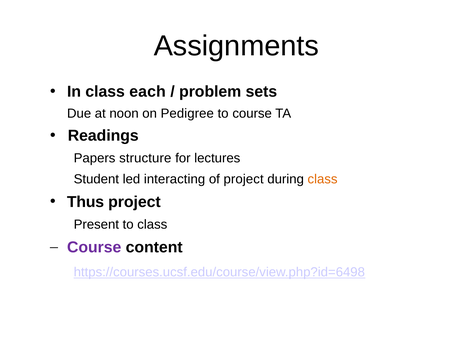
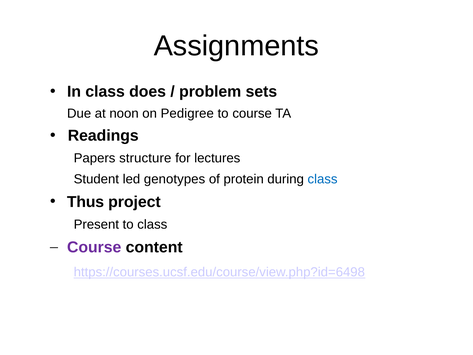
each: each -> does
interacting: interacting -> genotypes
of project: project -> protein
class at (323, 179) colour: orange -> blue
